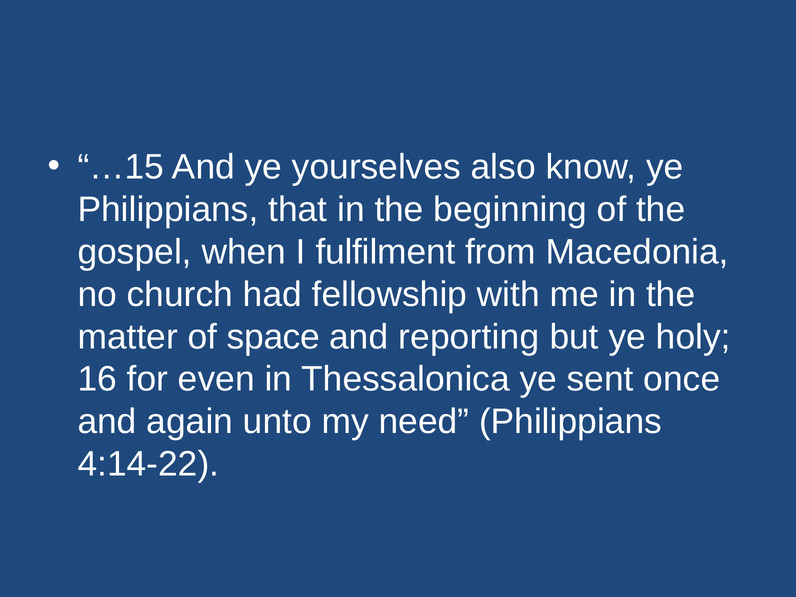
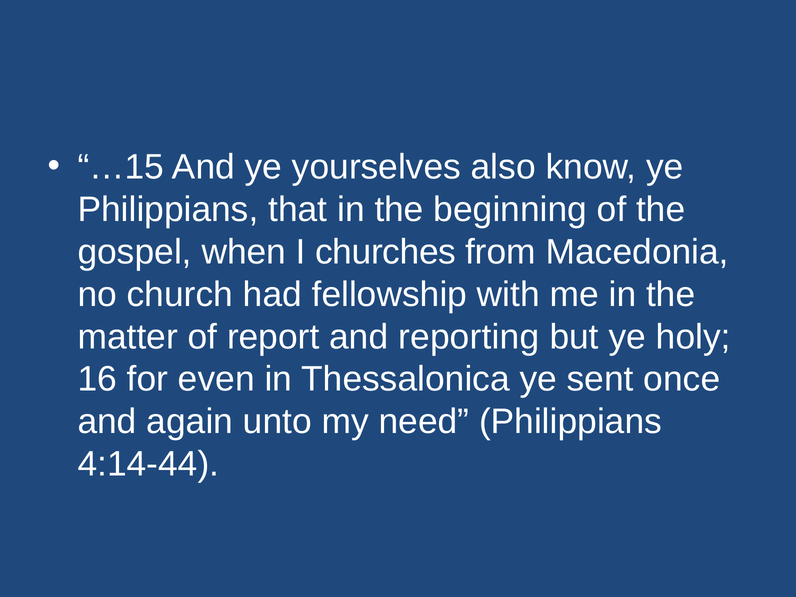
fulfilment: fulfilment -> churches
space: space -> report
4:14-22: 4:14-22 -> 4:14-44
